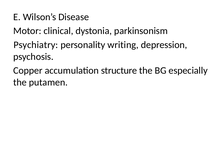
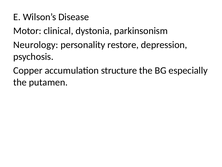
Psychiatry: Psychiatry -> Neurology
writing: writing -> restore
